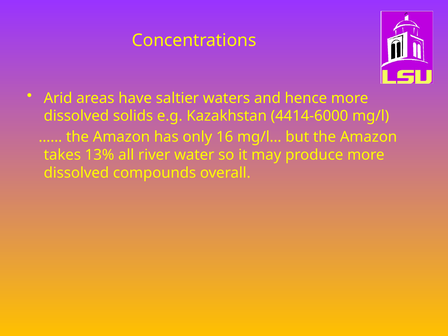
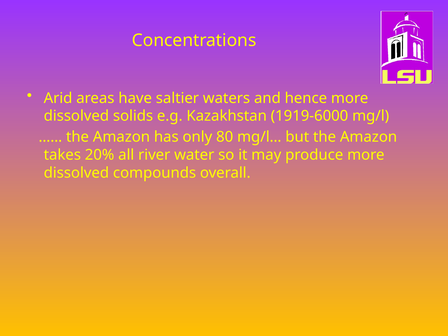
4414-6000: 4414-6000 -> 1919-6000
16: 16 -> 80
13%: 13% -> 20%
